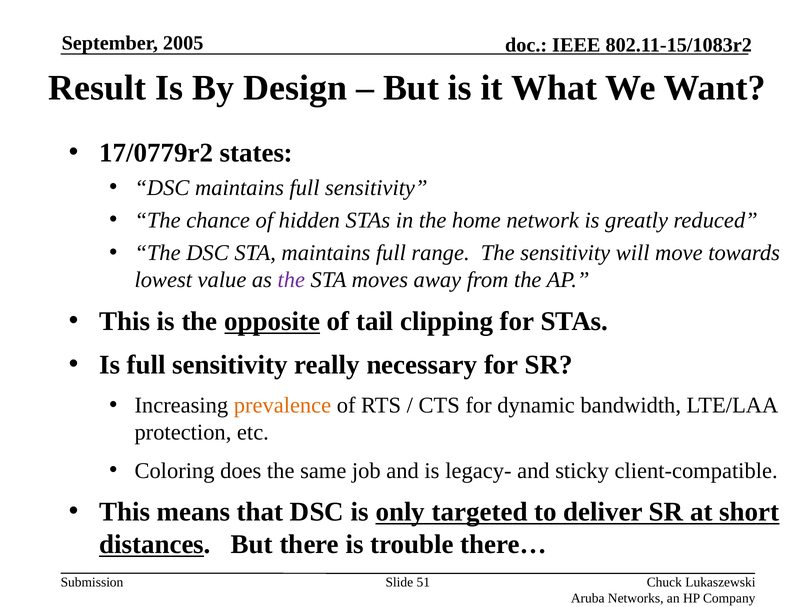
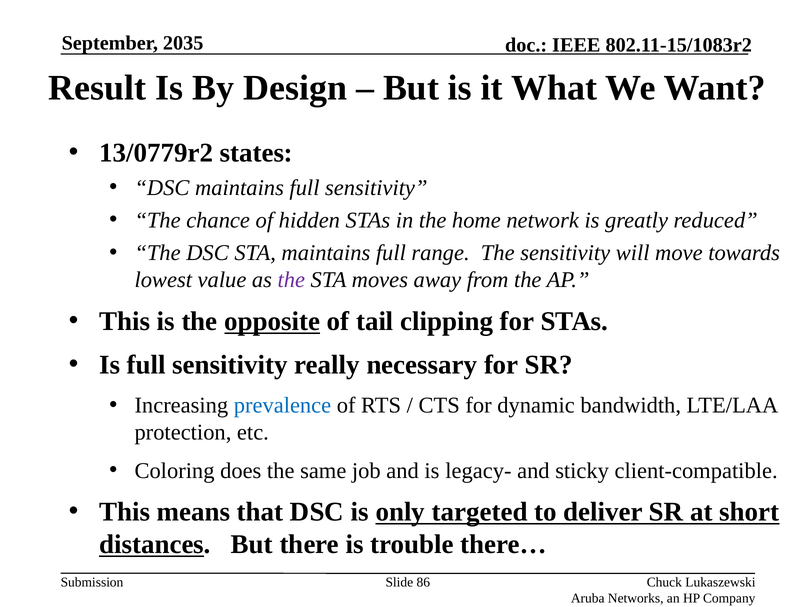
2005: 2005 -> 2035
17/0779r2: 17/0779r2 -> 13/0779r2
prevalence colour: orange -> blue
51: 51 -> 86
